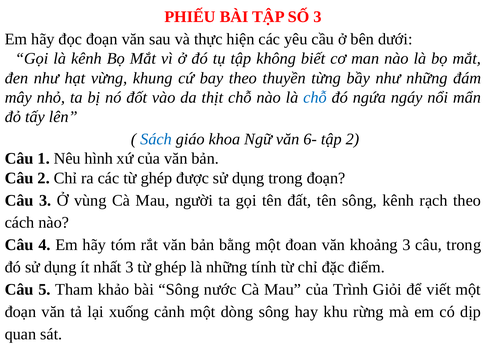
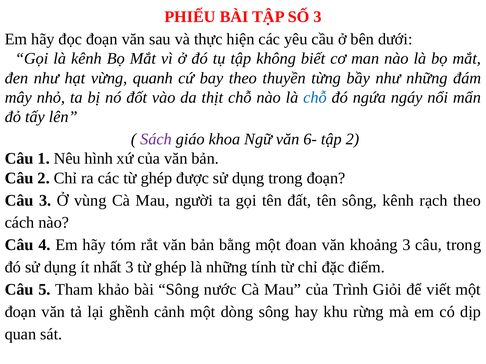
khung: khung -> quanh
Sách colour: blue -> purple
xuống: xuống -> ghềnh
